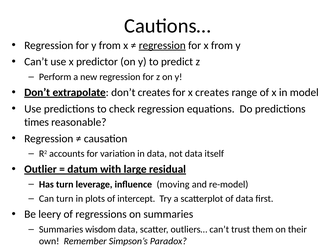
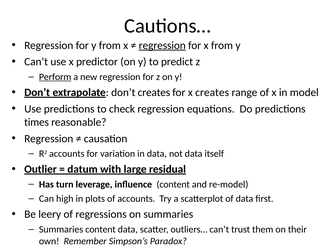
Perform underline: none -> present
influence moving: moving -> content
Can turn: turn -> high
of intercept: intercept -> accounts
Summaries wisdom: wisdom -> content
